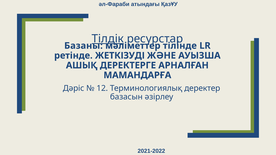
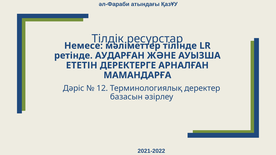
Тілдік underline: present -> none
Базаны: Базаны -> Немесе
ЖЕТКІЗУДІ: ЖЕТКІЗУДІ -> АУДАРҒАН
АШЫҚ: АШЫҚ -> ЕТЕТІН
